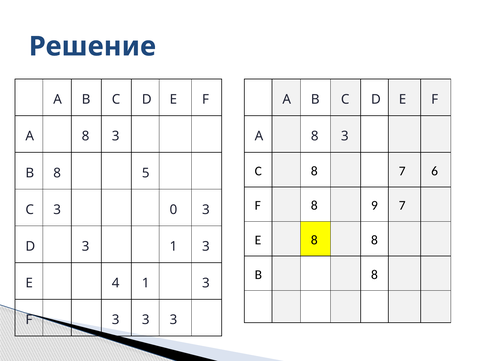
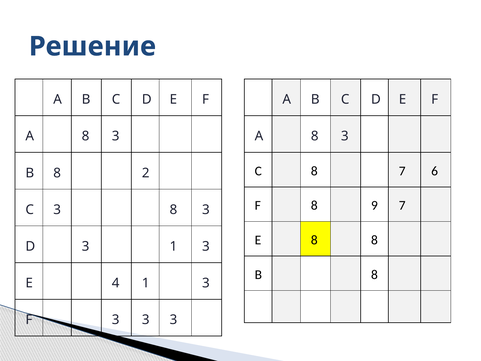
5: 5 -> 2
3 0: 0 -> 8
